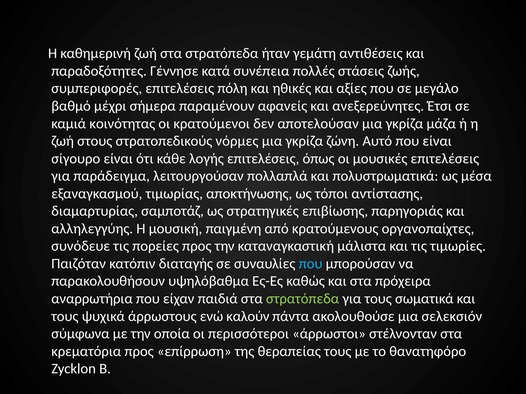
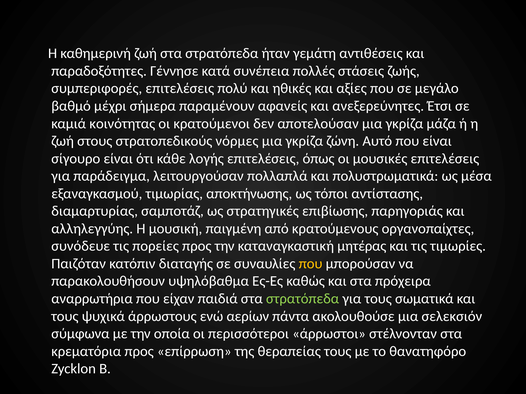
πόλη: πόλη -> πολύ
μάλιστα: μάλιστα -> μητέρας
που at (311, 264) colour: light blue -> yellow
καλούν: καλούν -> αερίων
